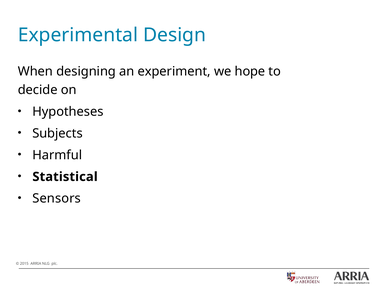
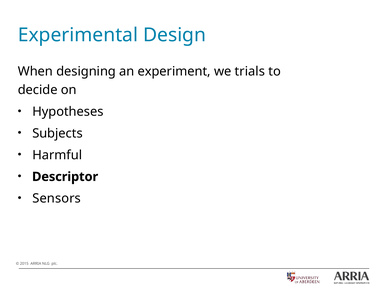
hope: hope -> trials
Statistical: Statistical -> Descriptor
